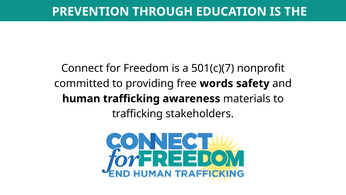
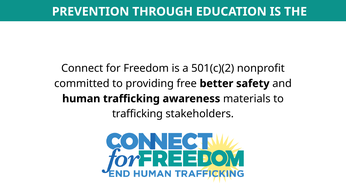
501(c)(7: 501(c)(7 -> 501(c)(2
words: words -> better
